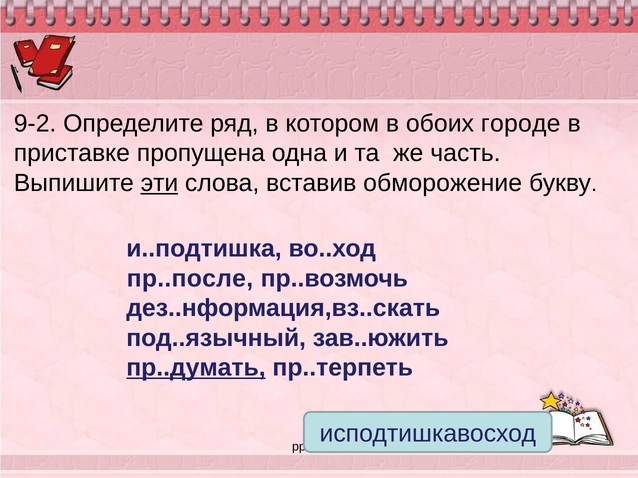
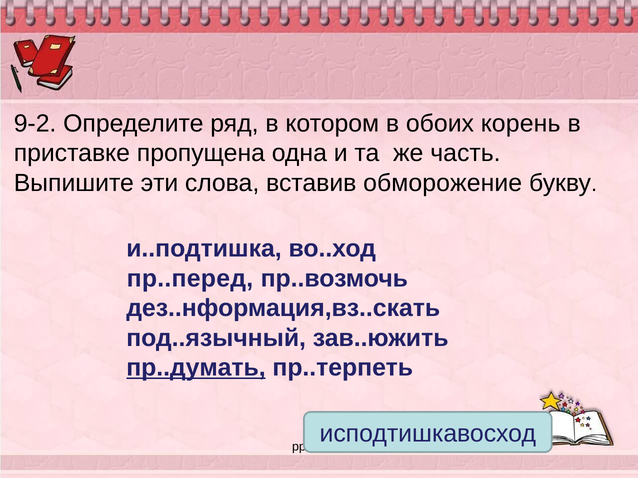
городе: городе -> корень
эти underline: present -> none
пр..после: пр..после -> пр..перед
